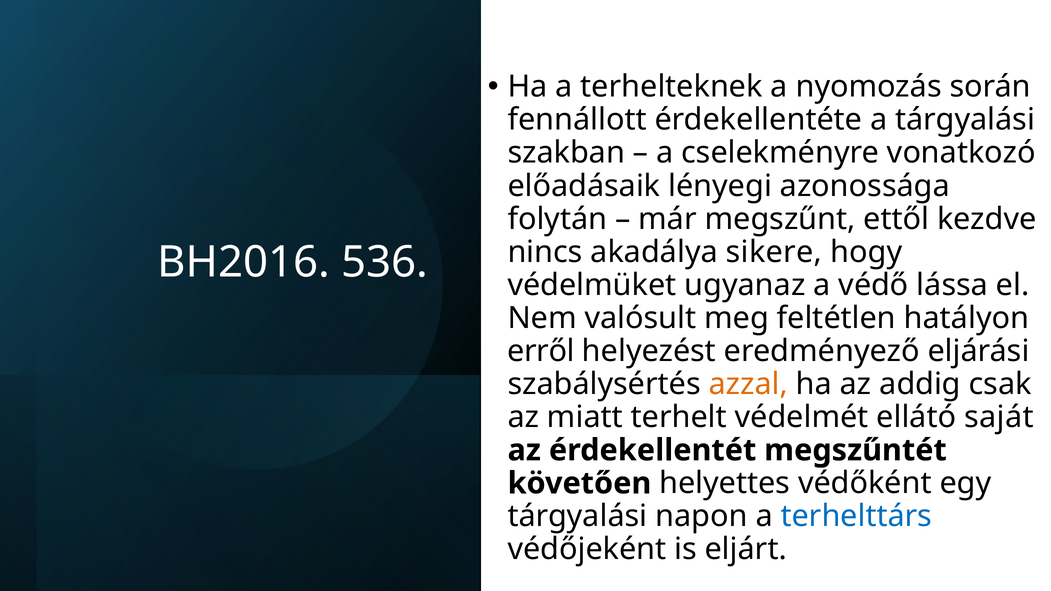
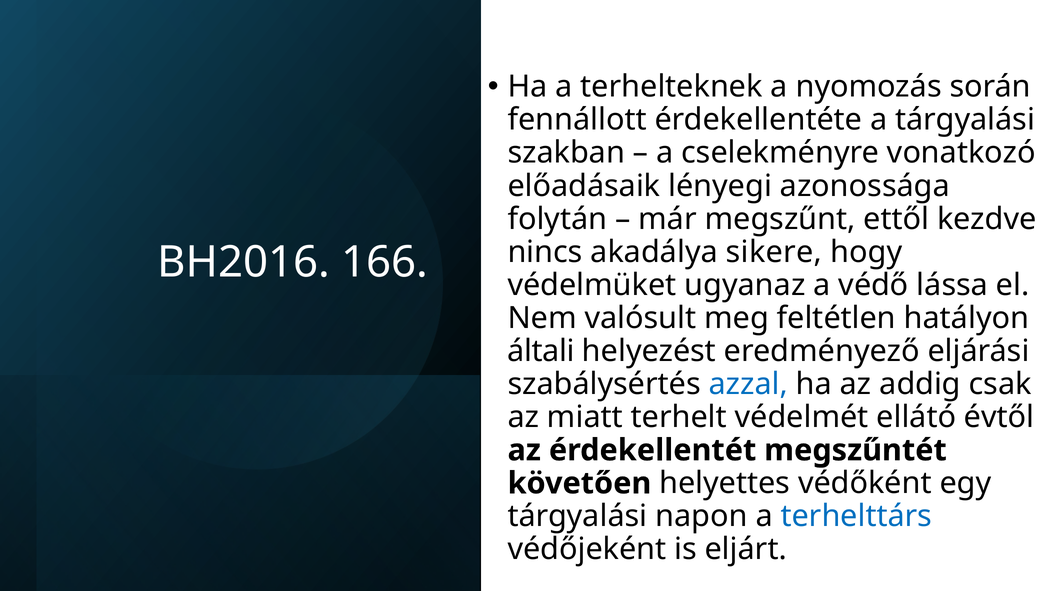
536: 536 -> 166
erről: erről -> általi
azzal colour: orange -> blue
saját: saját -> évtől
